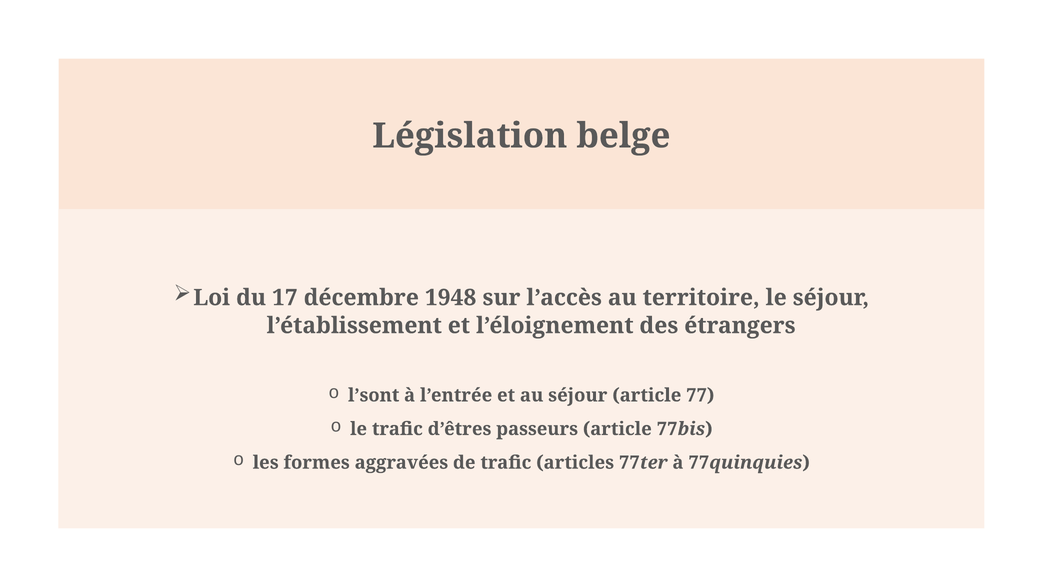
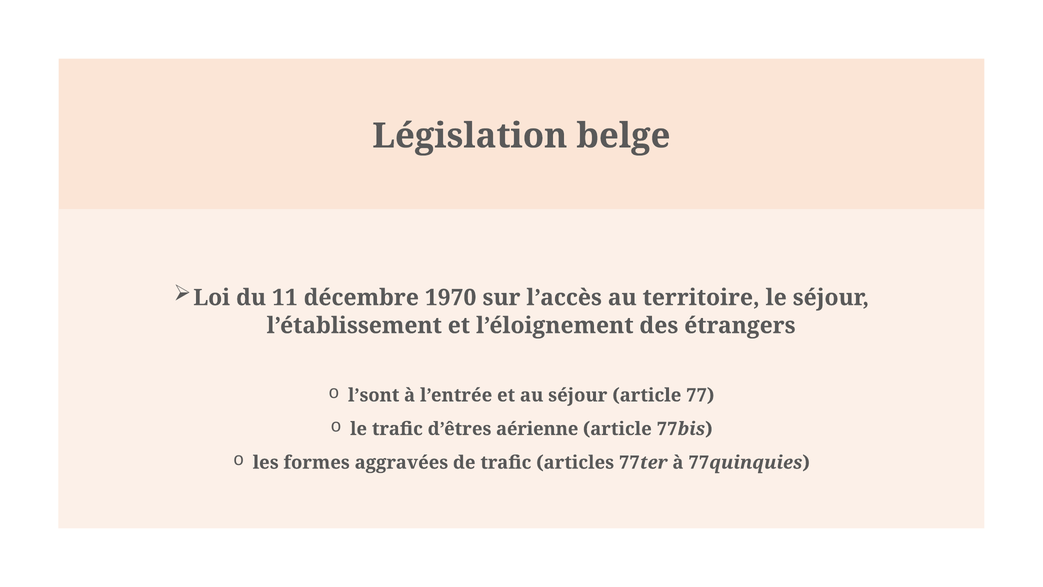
17: 17 -> 11
1948: 1948 -> 1970
passeurs: passeurs -> aérienne
